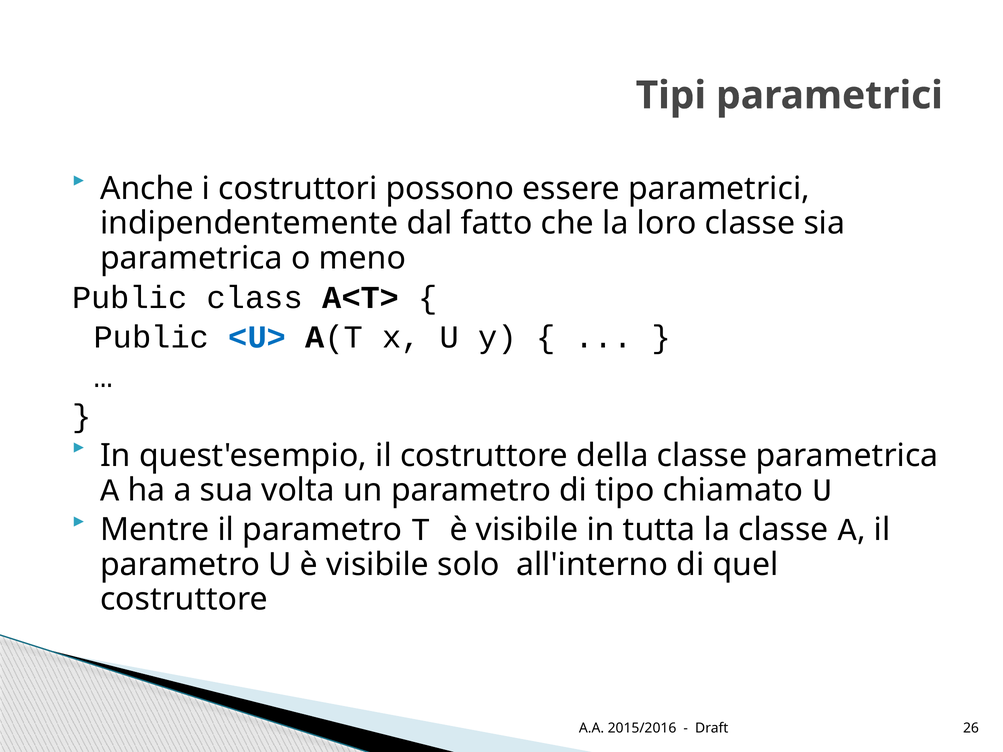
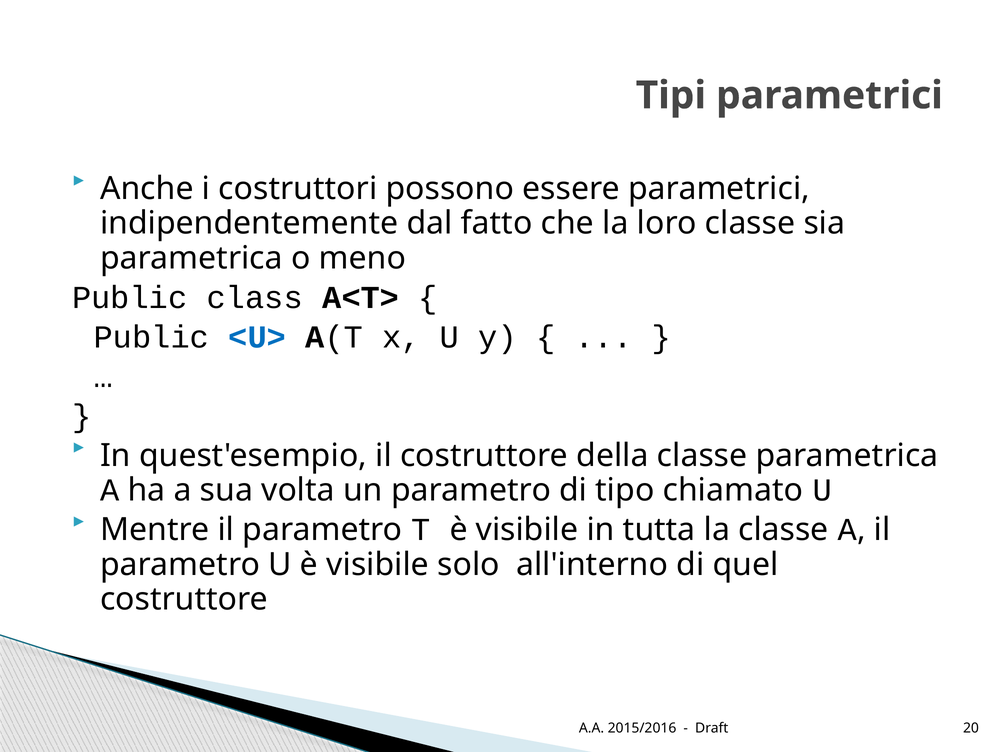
26: 26 -> 20
